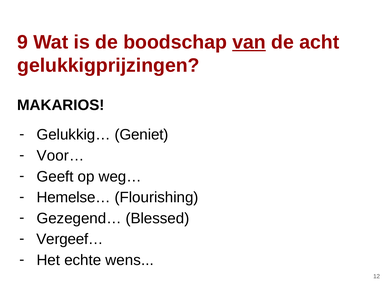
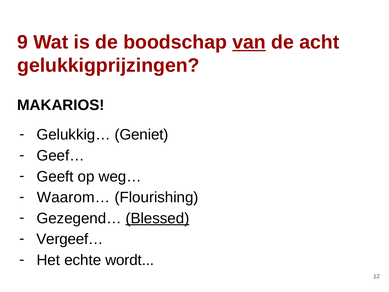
Voor…: Voor… -> Geef…
Hemelse…: Hemelse… -> Waarom…
Blessed underline: none -> present
wens: wens -> wordt
